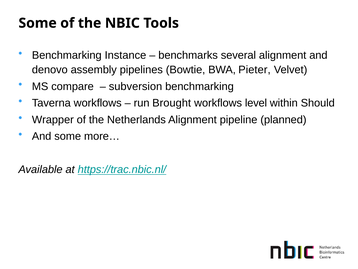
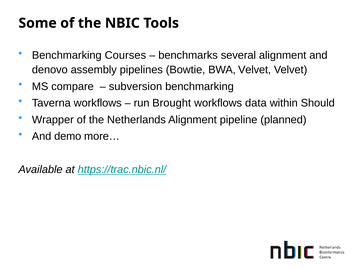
Instance: Instance -> Courses
BWA Pieter: Pieter -> Velvet
level: level -> data
And some: some -> demo
